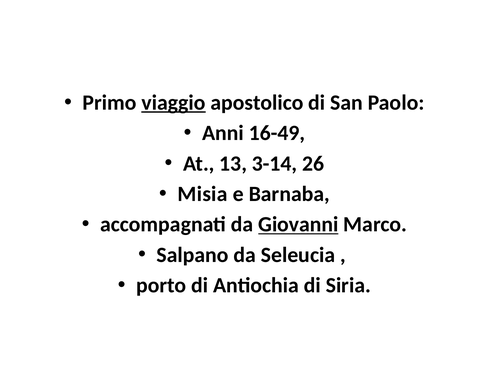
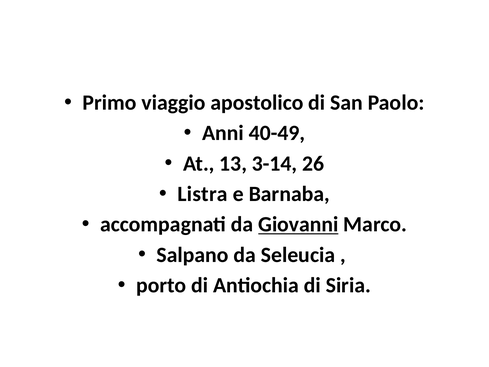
viaggio underline: present -> none
16-49: 16-49 -> 40-49
Misia: Misia -> Listra
